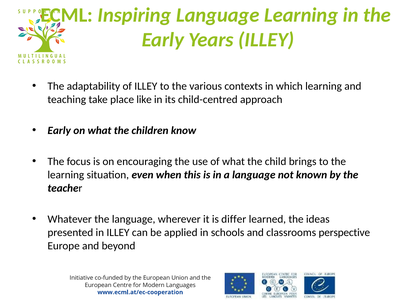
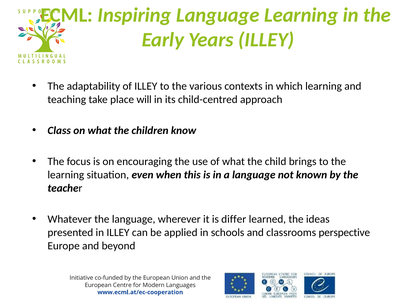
like: like -> will
Early at (59, 131): Early -> Class
